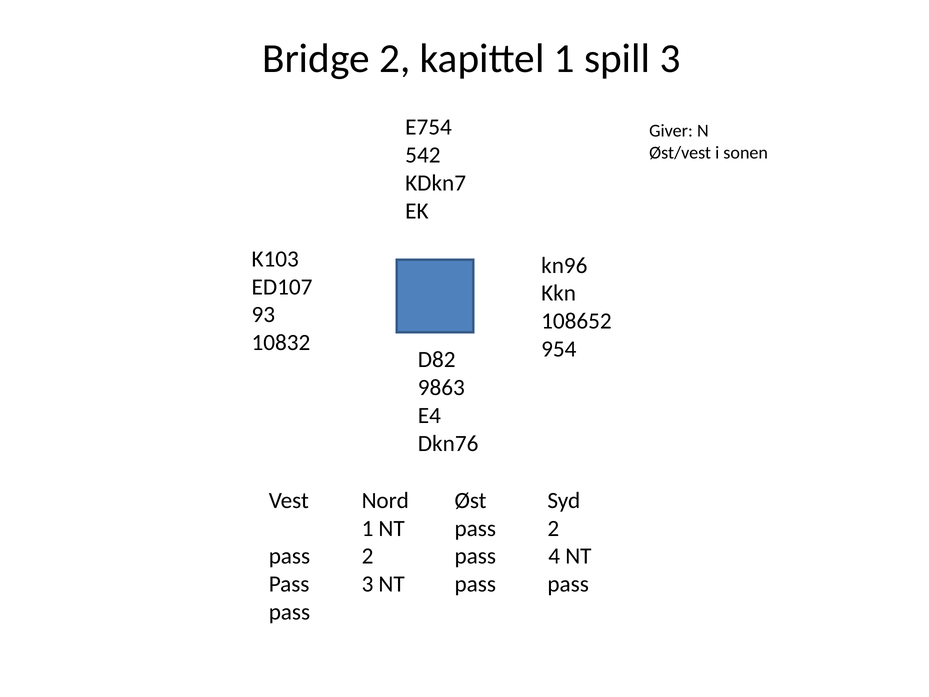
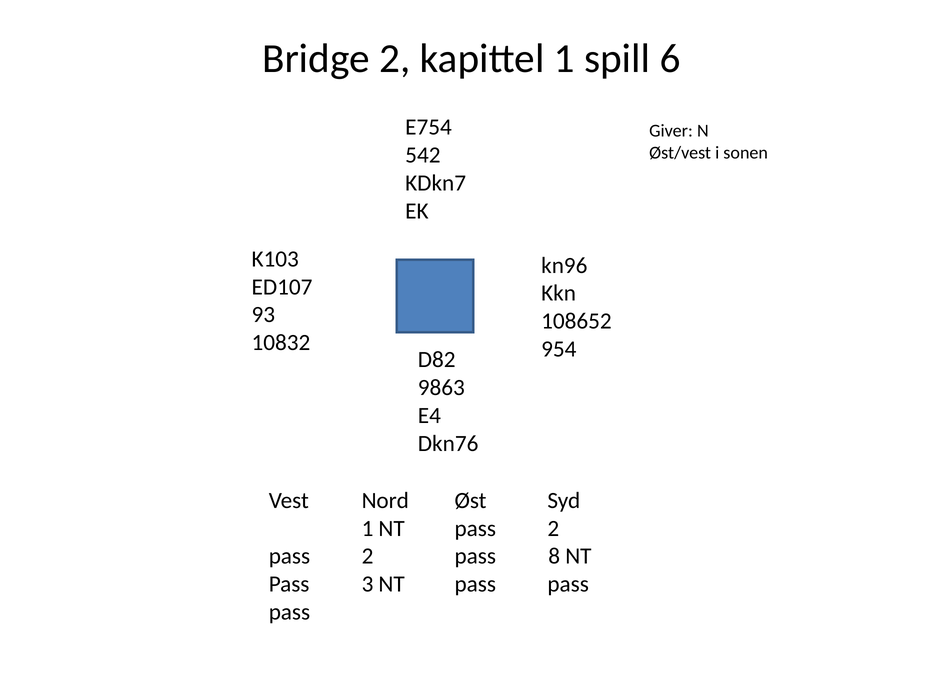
spill 3: 3 -> 6
4: 4 -> 8
